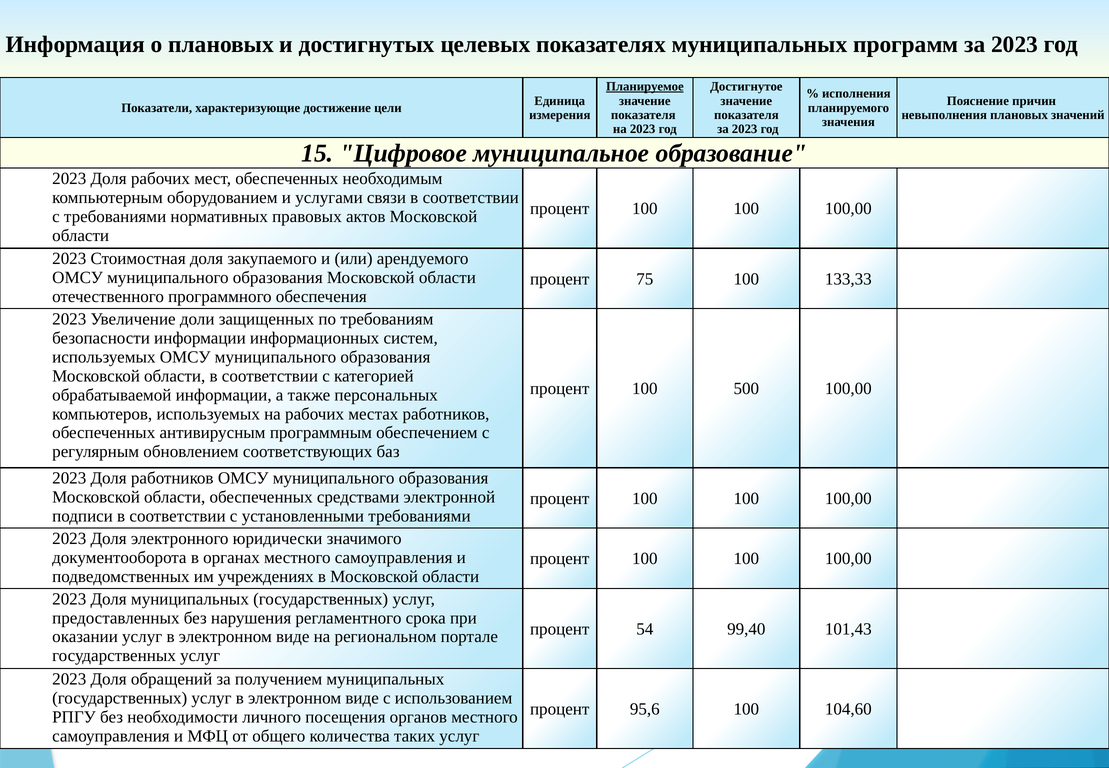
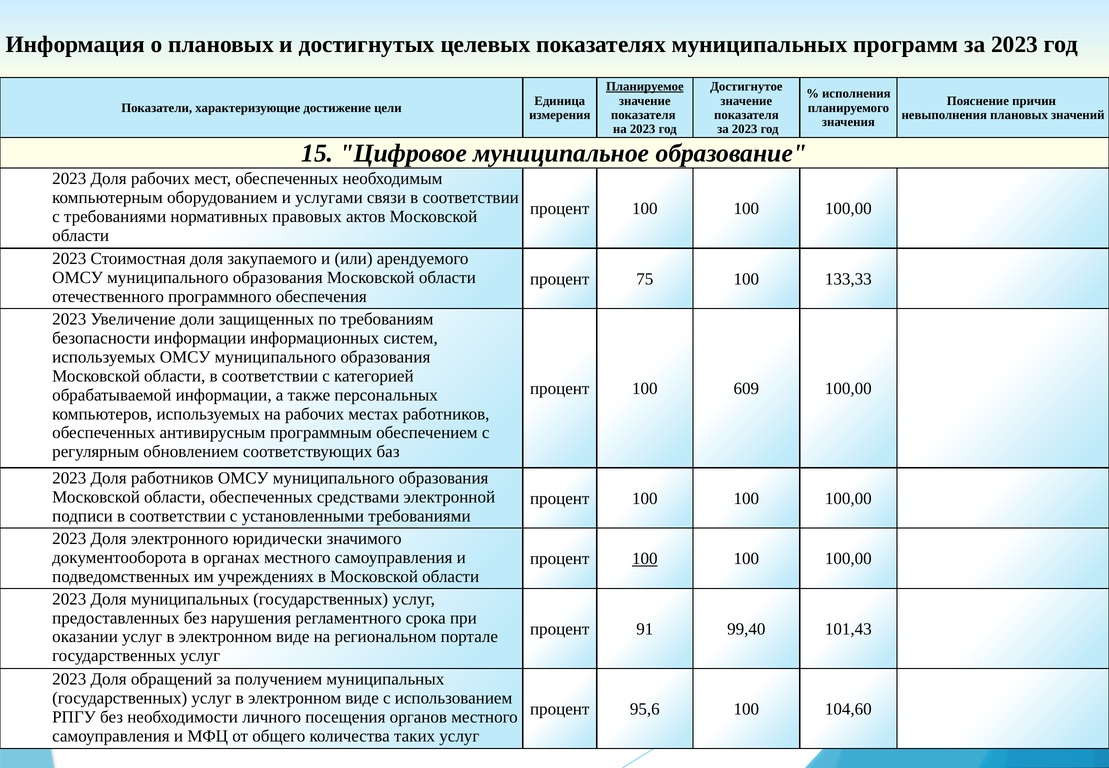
500: 500 -> 609
100 at (645, 559) underline: none -> present
54: 54 -> 91
